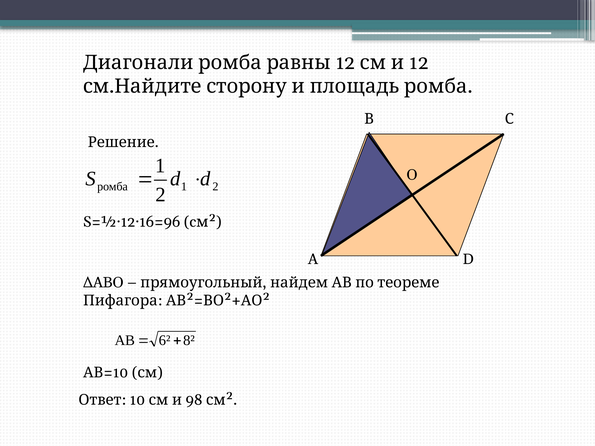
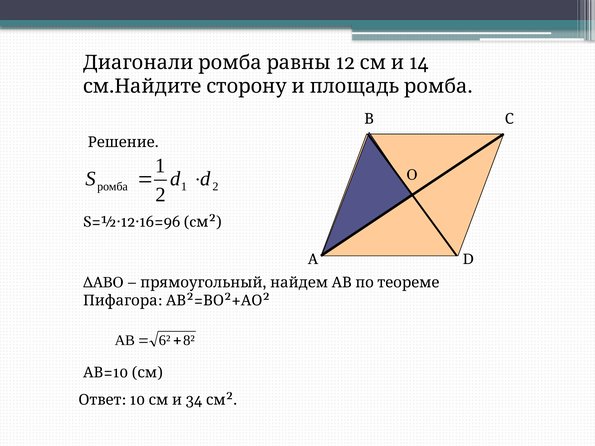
12 12: 12 -> 14
98: 98 -> 34
